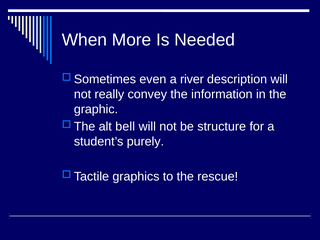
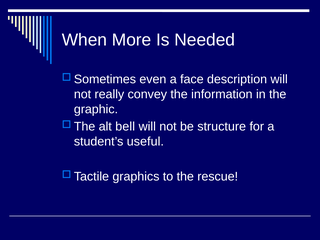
river: river -> face
purely: purely -> useful
